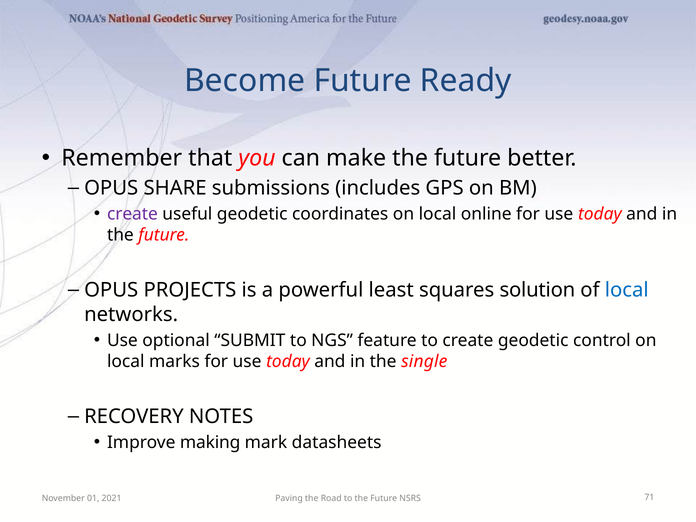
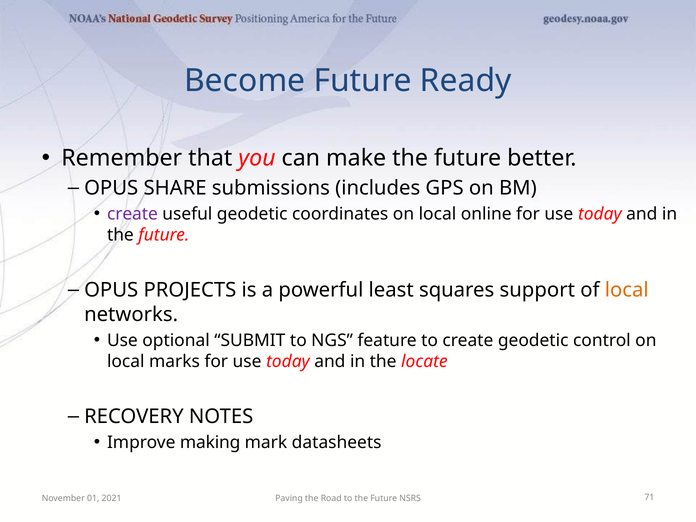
solution: solution -> support
local at (627, 290) colour: blue -> orange
single: single -> locate
